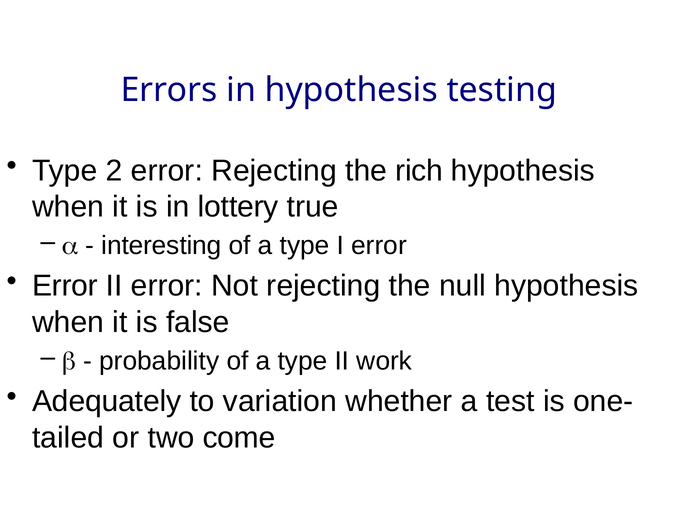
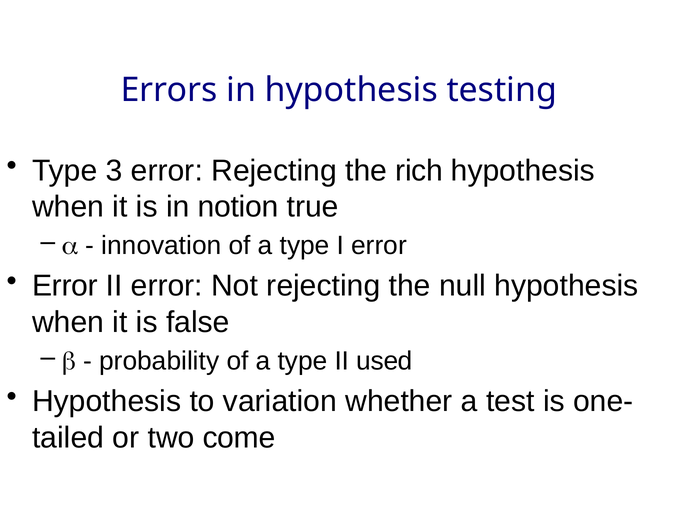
2: 2 -> 3
lottery: lottery -> notion
interesting: interesting -> innovation
work: work -> used
Adequately at (107, 401): Adequately -> Hypothesis
